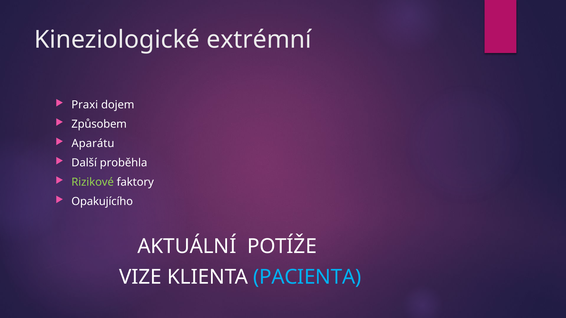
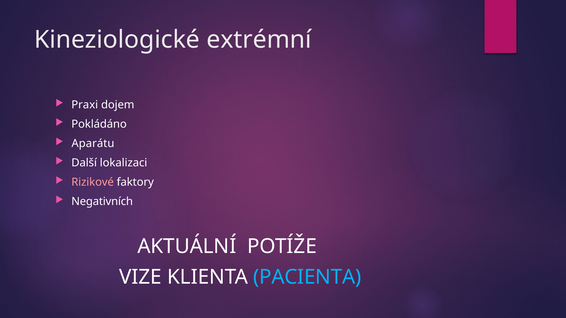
Způsobem: Způsobem -> Pokládáno
proběhla: proběhla -> lokalizaci
Rizikové colour: light green -> pink
Opakujícího: Opakujícího -> Negativních
